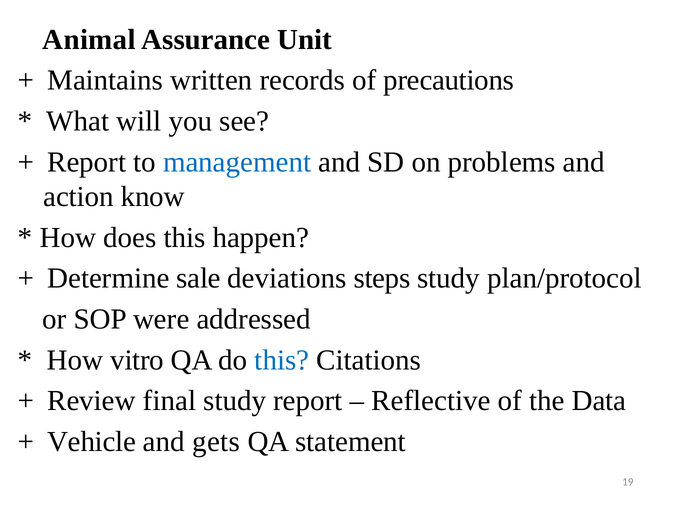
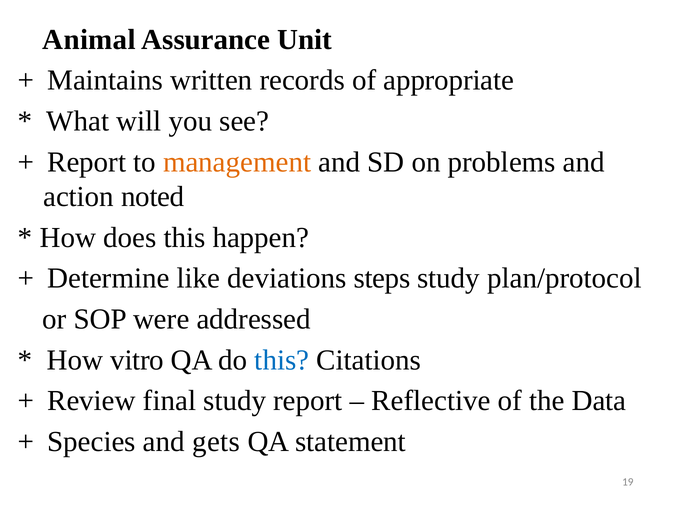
precautions: precautions -> appropriate
management colour: blue -> orange
know: know -> noted
sale: sale -> like
Vehicle: Vehicle -> Species
